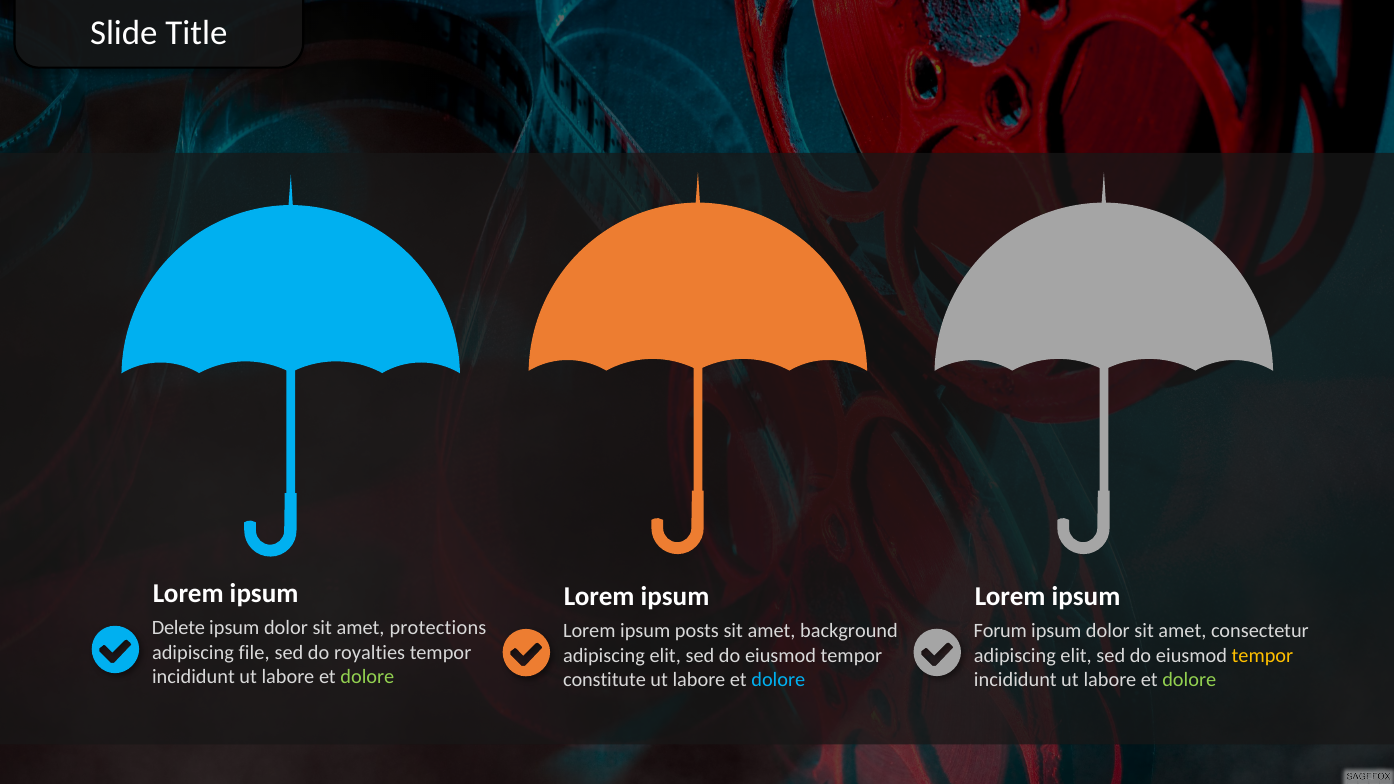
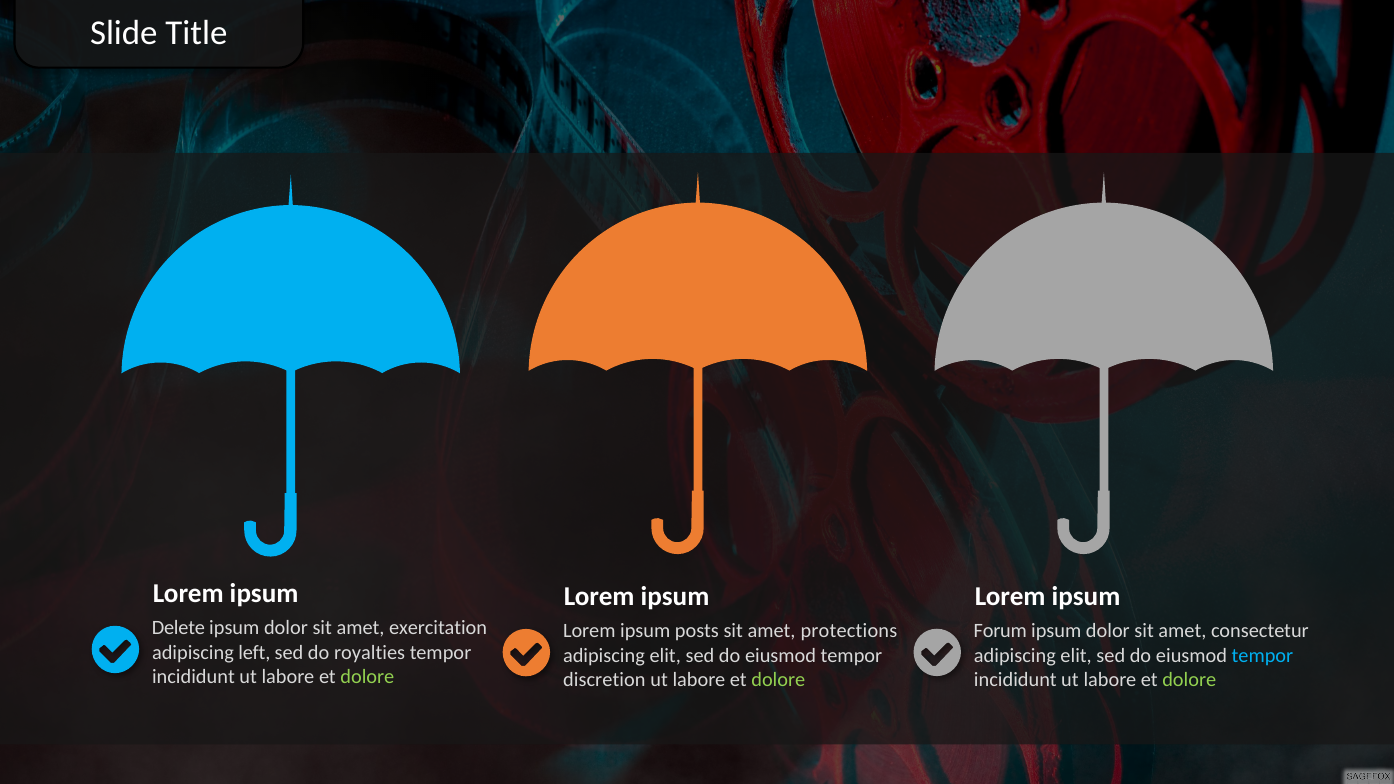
protections: protections -> exercitation
background: background -> protections
file: file -> left
tempor at (1262, 655) colour: yellow -> light blue
constitute: constitute -> discretion
dolore at (778, 680) colour: light blue -> light green
